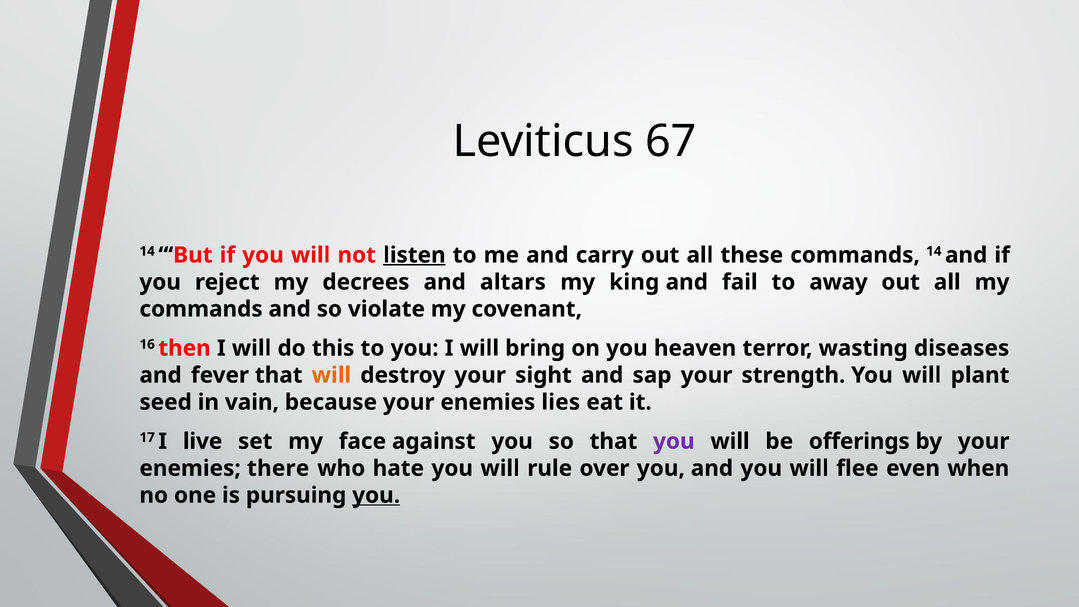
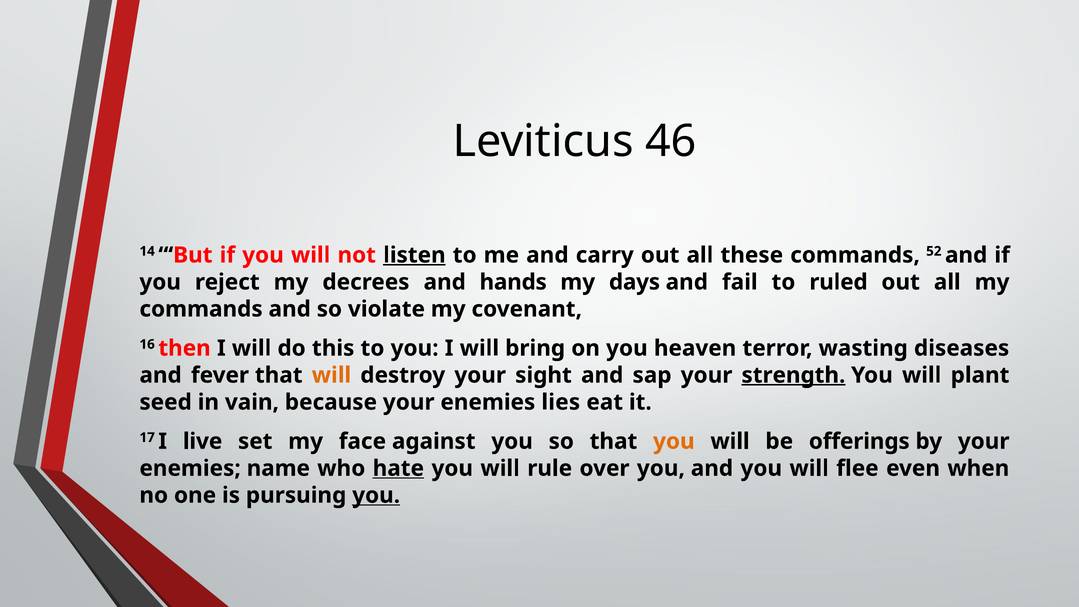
67: 67 -> 46
commands 14: 14 -> 52
altars: altars -> hands
king: king -> days
away: away -> ruled
strength underline: none -> present
you at (674, 441) colour: purple -> orange
there: there -> name
hate underline: none -> present
